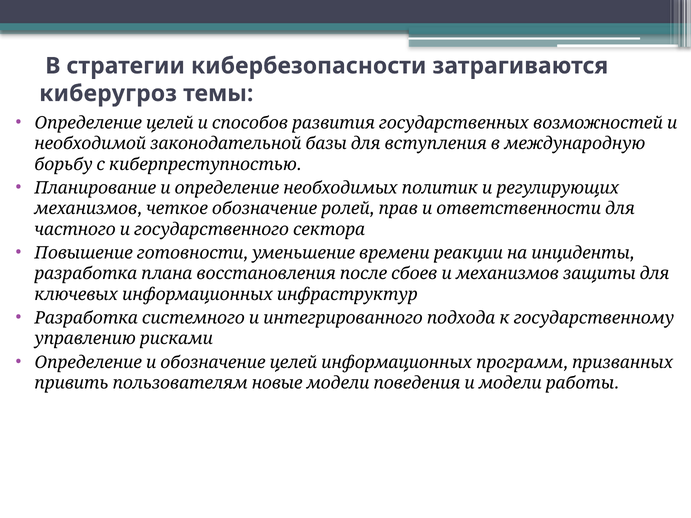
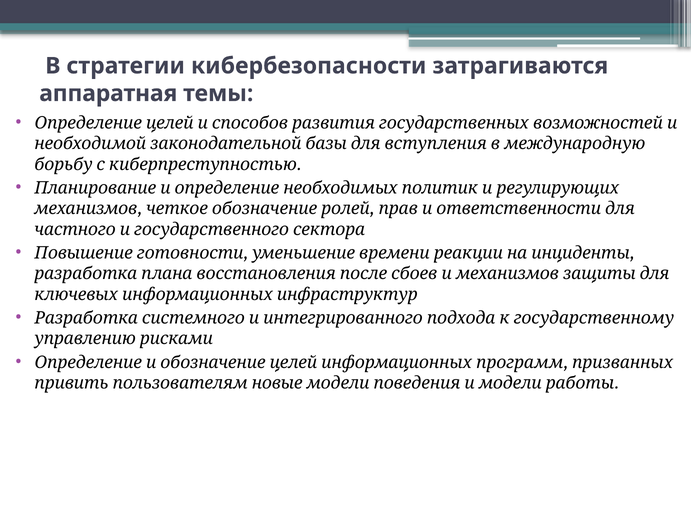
киберугроз: киберугроз -> аппаратная
